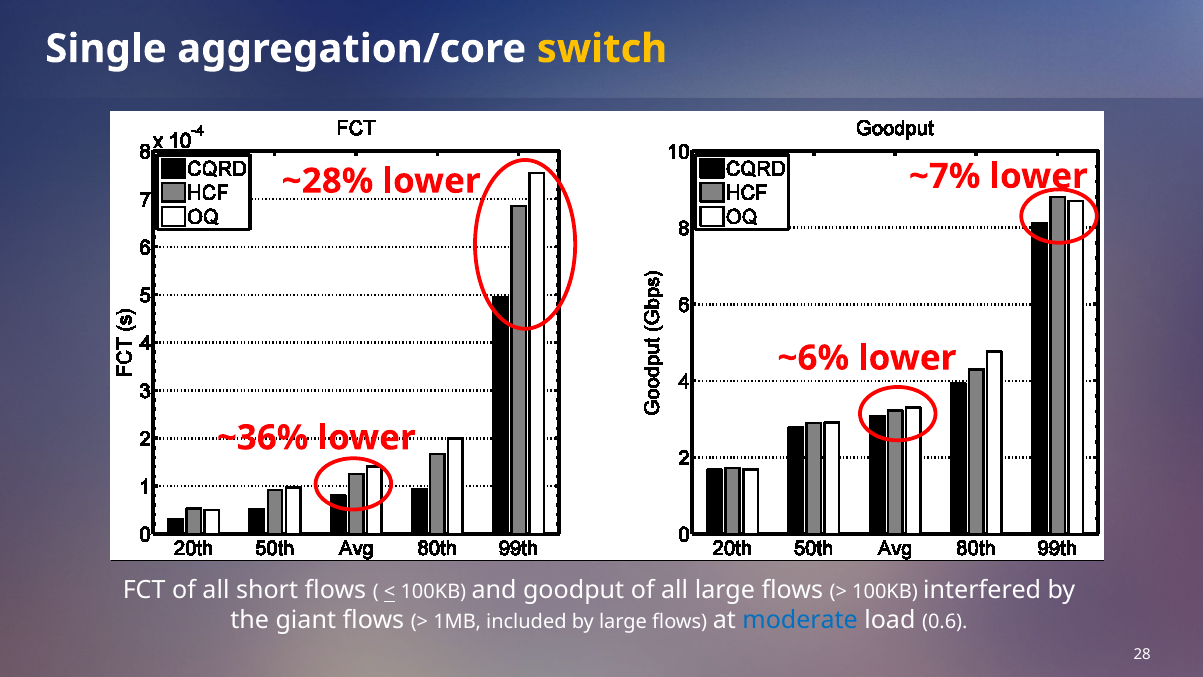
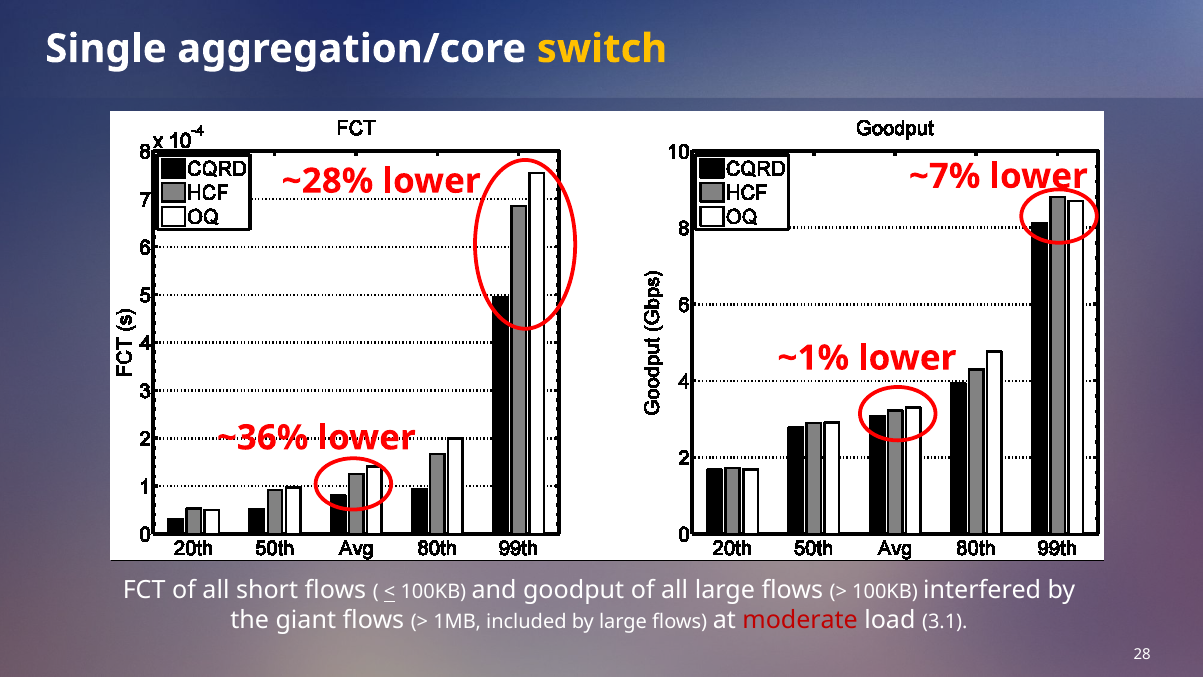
~6%: ~6% -> ~1%
moderate colour: blue -> red
0.6: 0.6 -> 3.1
